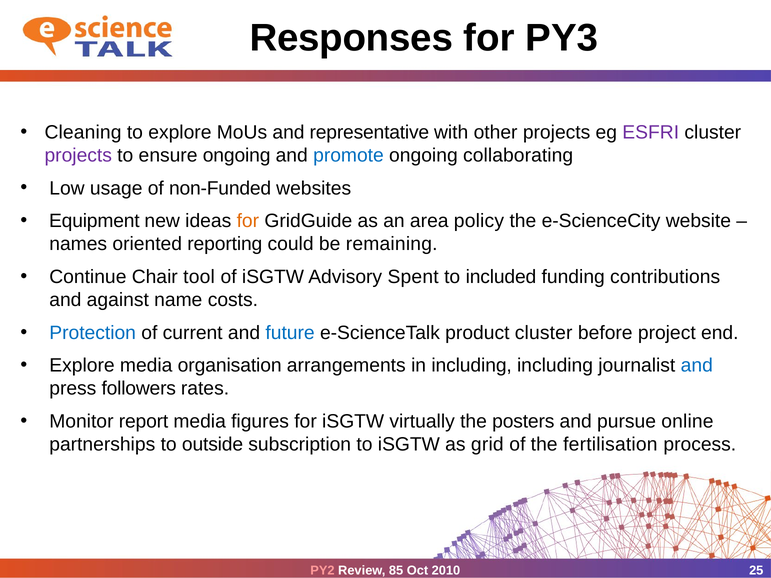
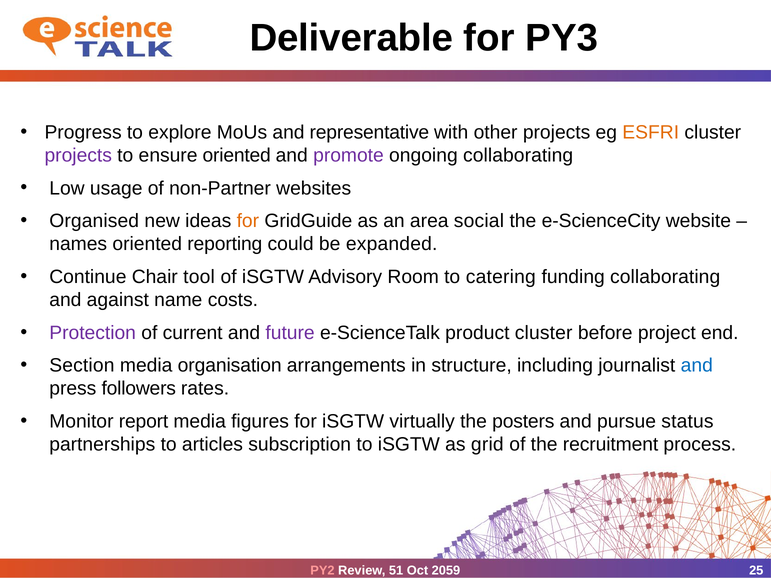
Responses: Responses -> Deliverable
Cleaning: Cleaning -> Progress
ESFRI colour: purple -> orange
ensure ongoing: ongoing -> oriented
promote colour: blue -> purple
non-Funded: non-Funded -> non-Partner
Equipment: Equipment -> Organised
policy: policy -> social
remaining: remaining -> expanded
Spent: Spent -> Room
included: included -> catering
funding contributions: contributions -> collaborating
Protection colour: blue -> purple
future colour: blue -> purple
Explore at (82, 366): Explore -> Section
in including: including -> structure
online: online -> status
outside: outside -> articles
fertilisation: fertilisation -> recruitment
85: 85 -> 51
2010: 2010 -> 2059
